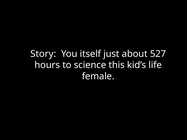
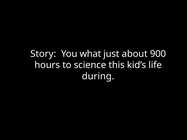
itself: itself -> what
527: 527 -> 900
female: female -> during
